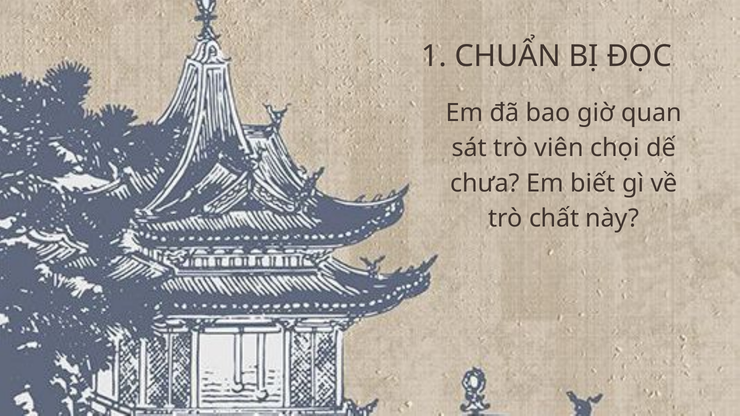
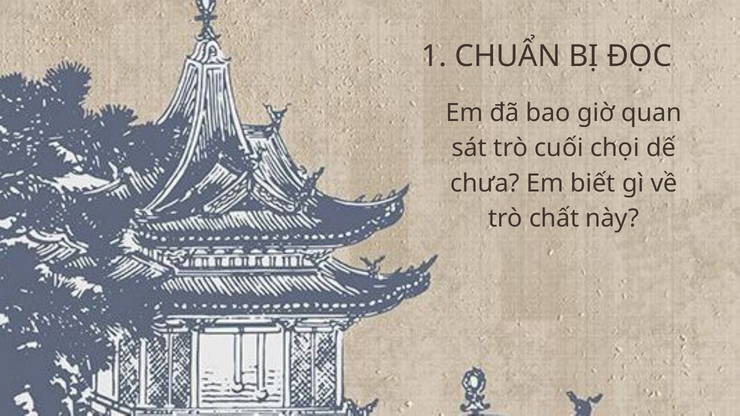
viên: viên -> cuối
